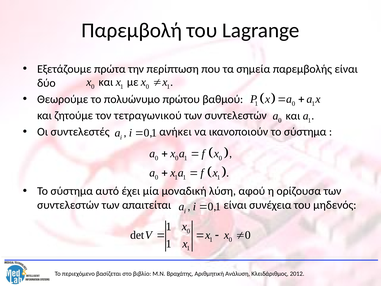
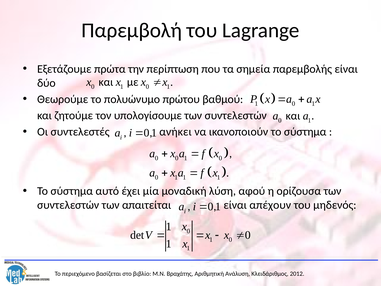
τετραγωνικού: τετραγωνικού -> υπολογίσουμε
συνέχεια: συνέχεια -> απέχουν
